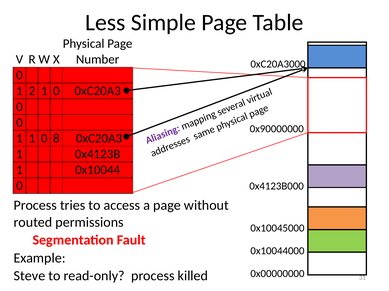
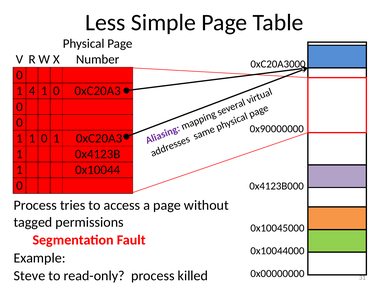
2: 2 -> 4
1 0 8: 8 -> 1
routed: routed -> tagged
